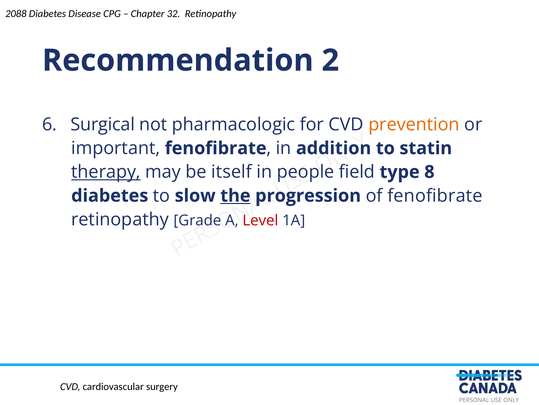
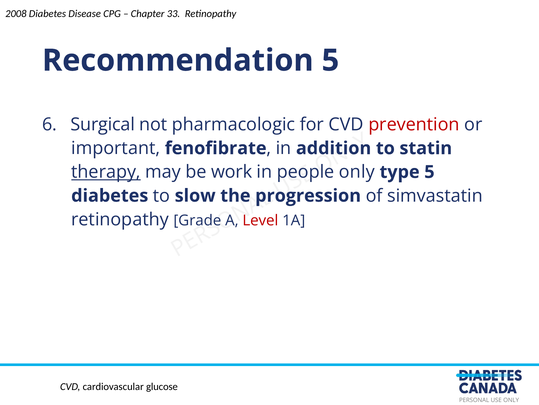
2088: 2088 -> 2008
32: 32 -> 33
Recommendation 2: 2 -> 5
prevention colour: orange -> red
itself: itself -> work
field at (357, 172): field -> only
type 8: 8 -> 5
the underline: present -> none
of fenofibrate: fenofibrate -> simvastatin
surgery: surgery -> glucose
